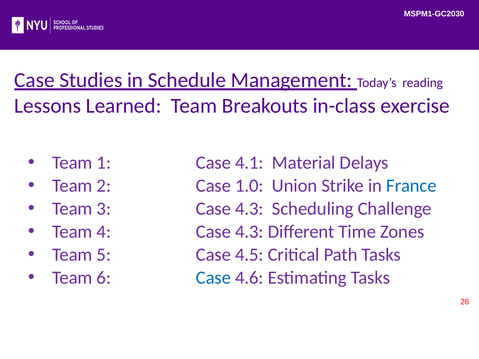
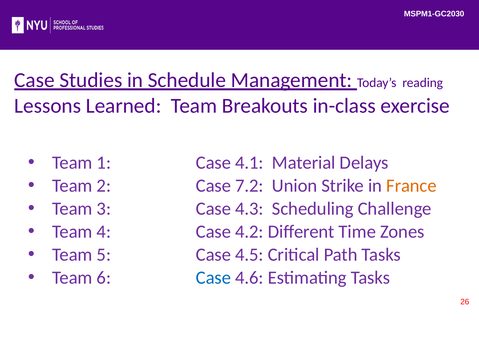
1.0: 1.0 -> 7.2
France colour: blue -> orange
4 Case 4.3: 4.3 -> 4.2
